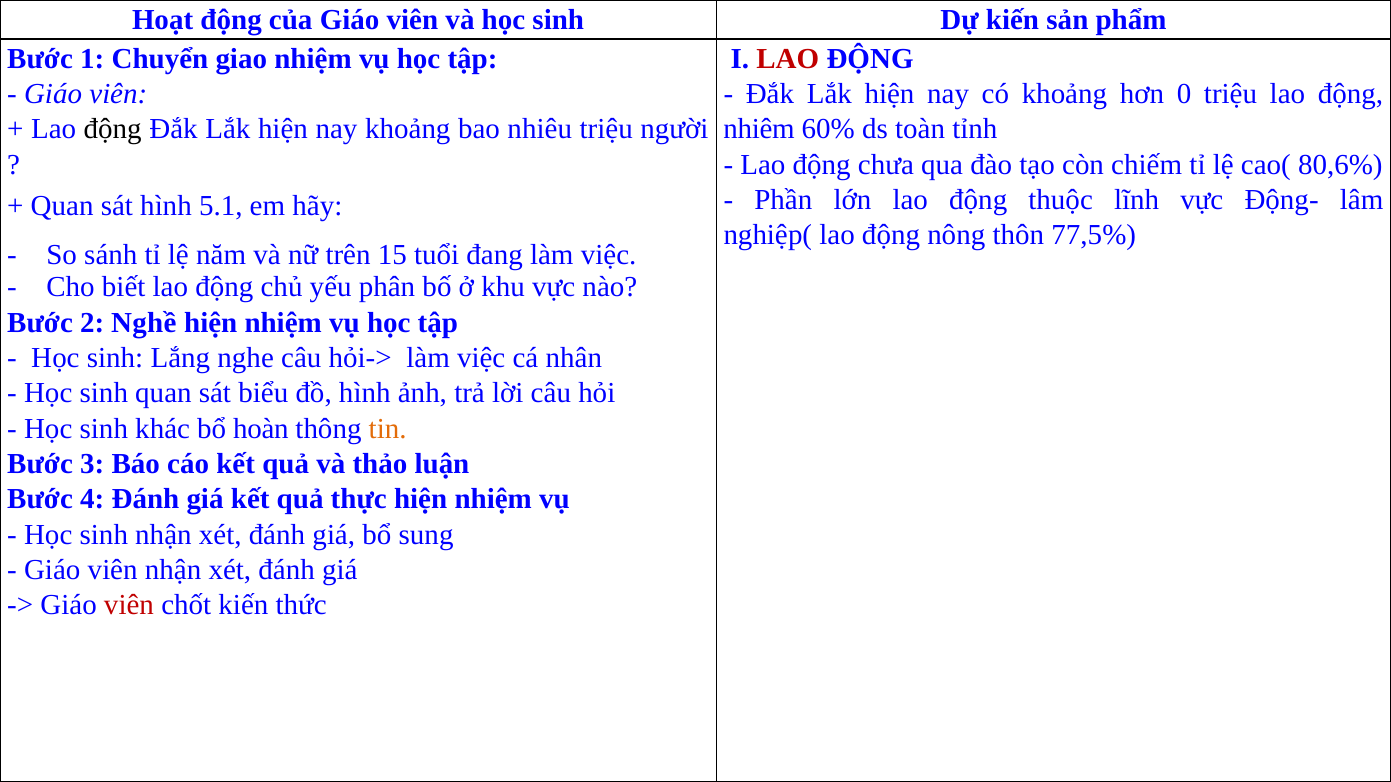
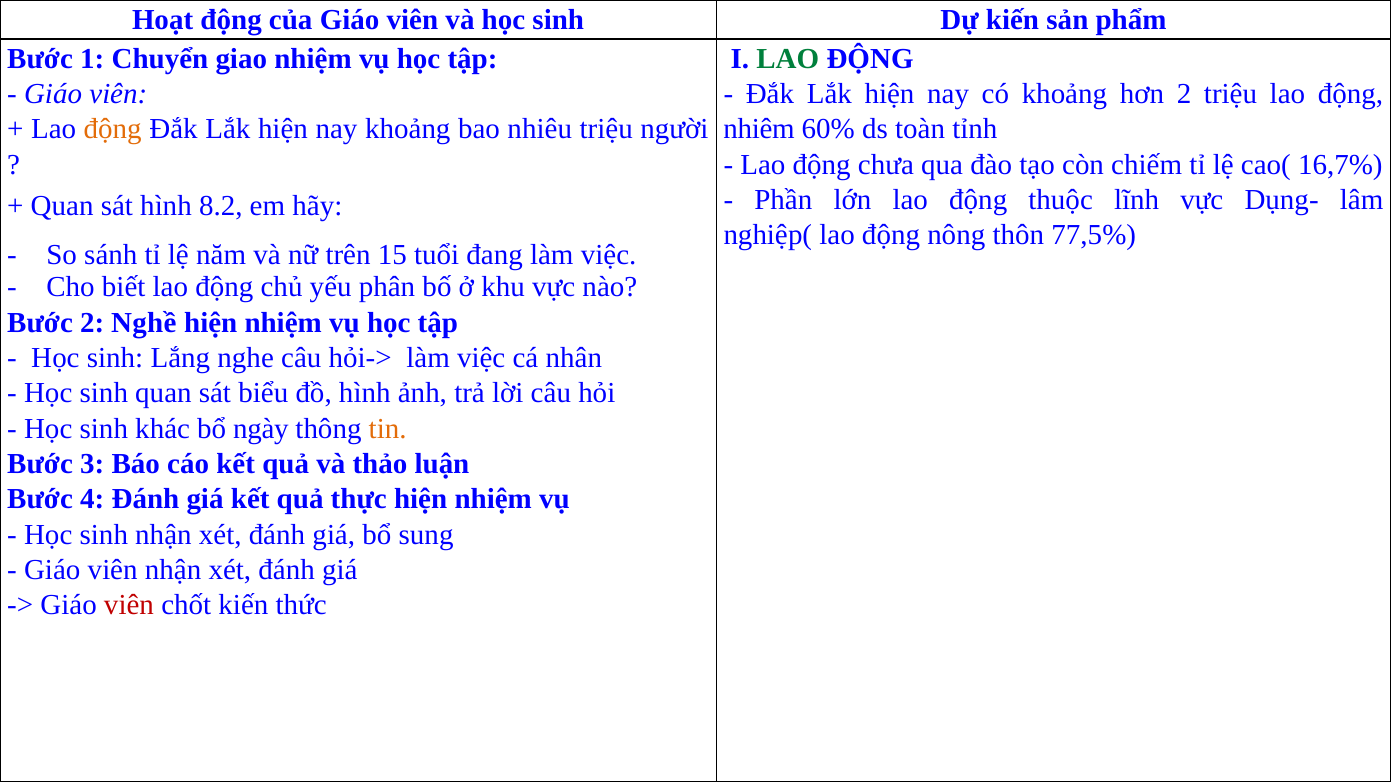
LAO at (788, 59) colour: red -> green
hơn 0: 0 -> 2
động at (113, 129) colour: black -> orange
80,6%: 80,6% -> 16,7%
Động-: Động- -> Dụng-
5.1: 5.1 -> 8.2
hoàn: hoàn -> ngày
